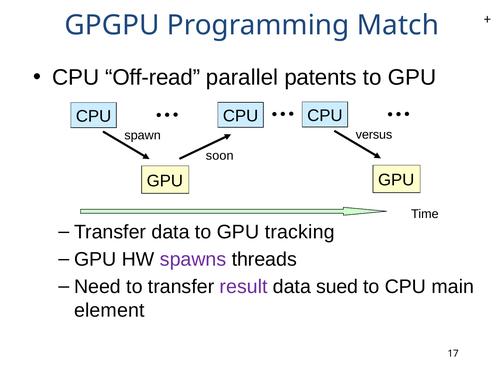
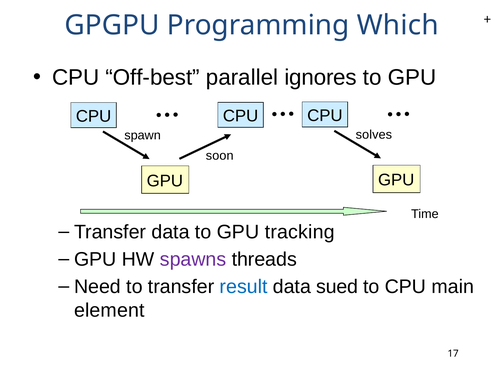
Match: Match -> Which
Off-read: Off-read -> Off-best
patents: patents -> ignores
versus: versus -> solves
result colour: purple -> blue
